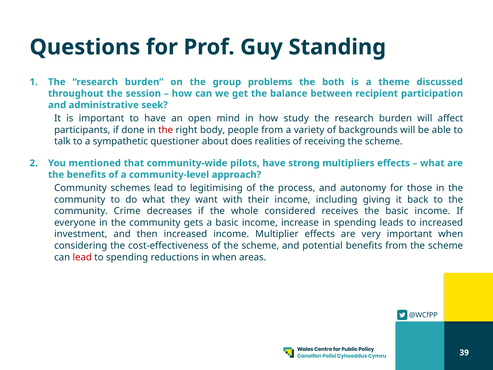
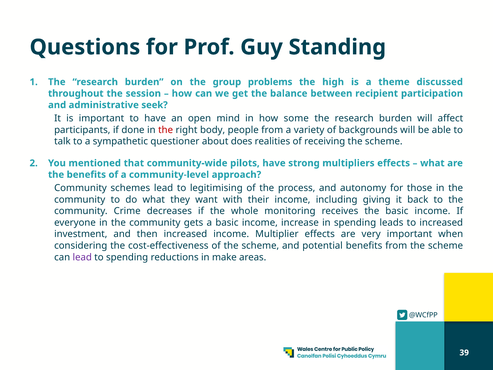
both: both -> high
study: study -> some
considered: considered -> monitoring
lead at (82, 257) colour: red -> purple
in when: when -> make
